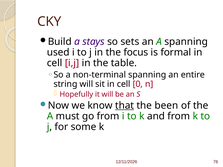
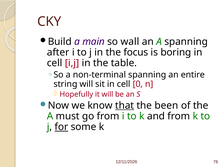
stays: stays -> main
sets: sets -> wall
used: used -> after
formal: formal -> boring
for underline: none -> present
